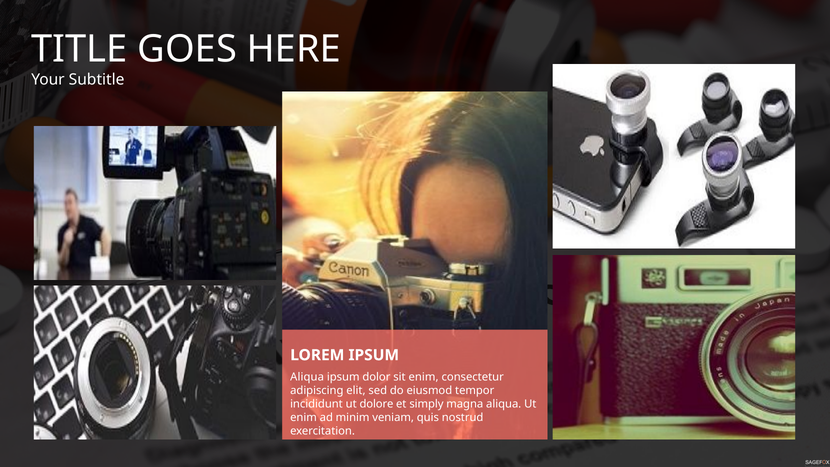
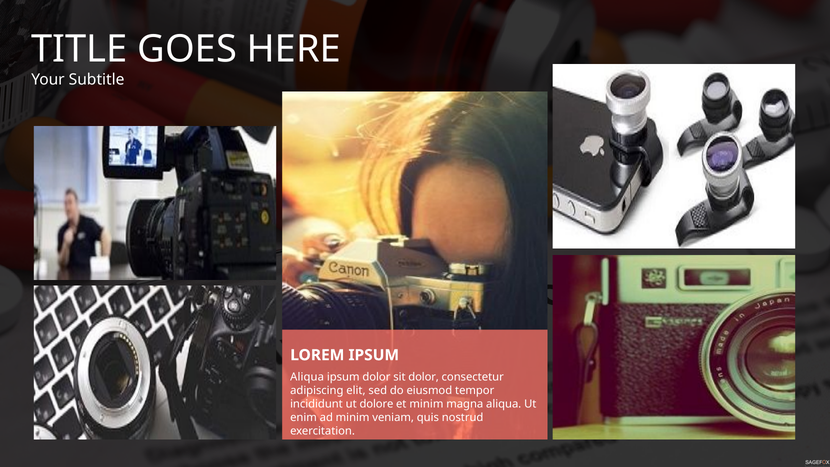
sit enim: enim -> dolor
et simply: simply -> minim
